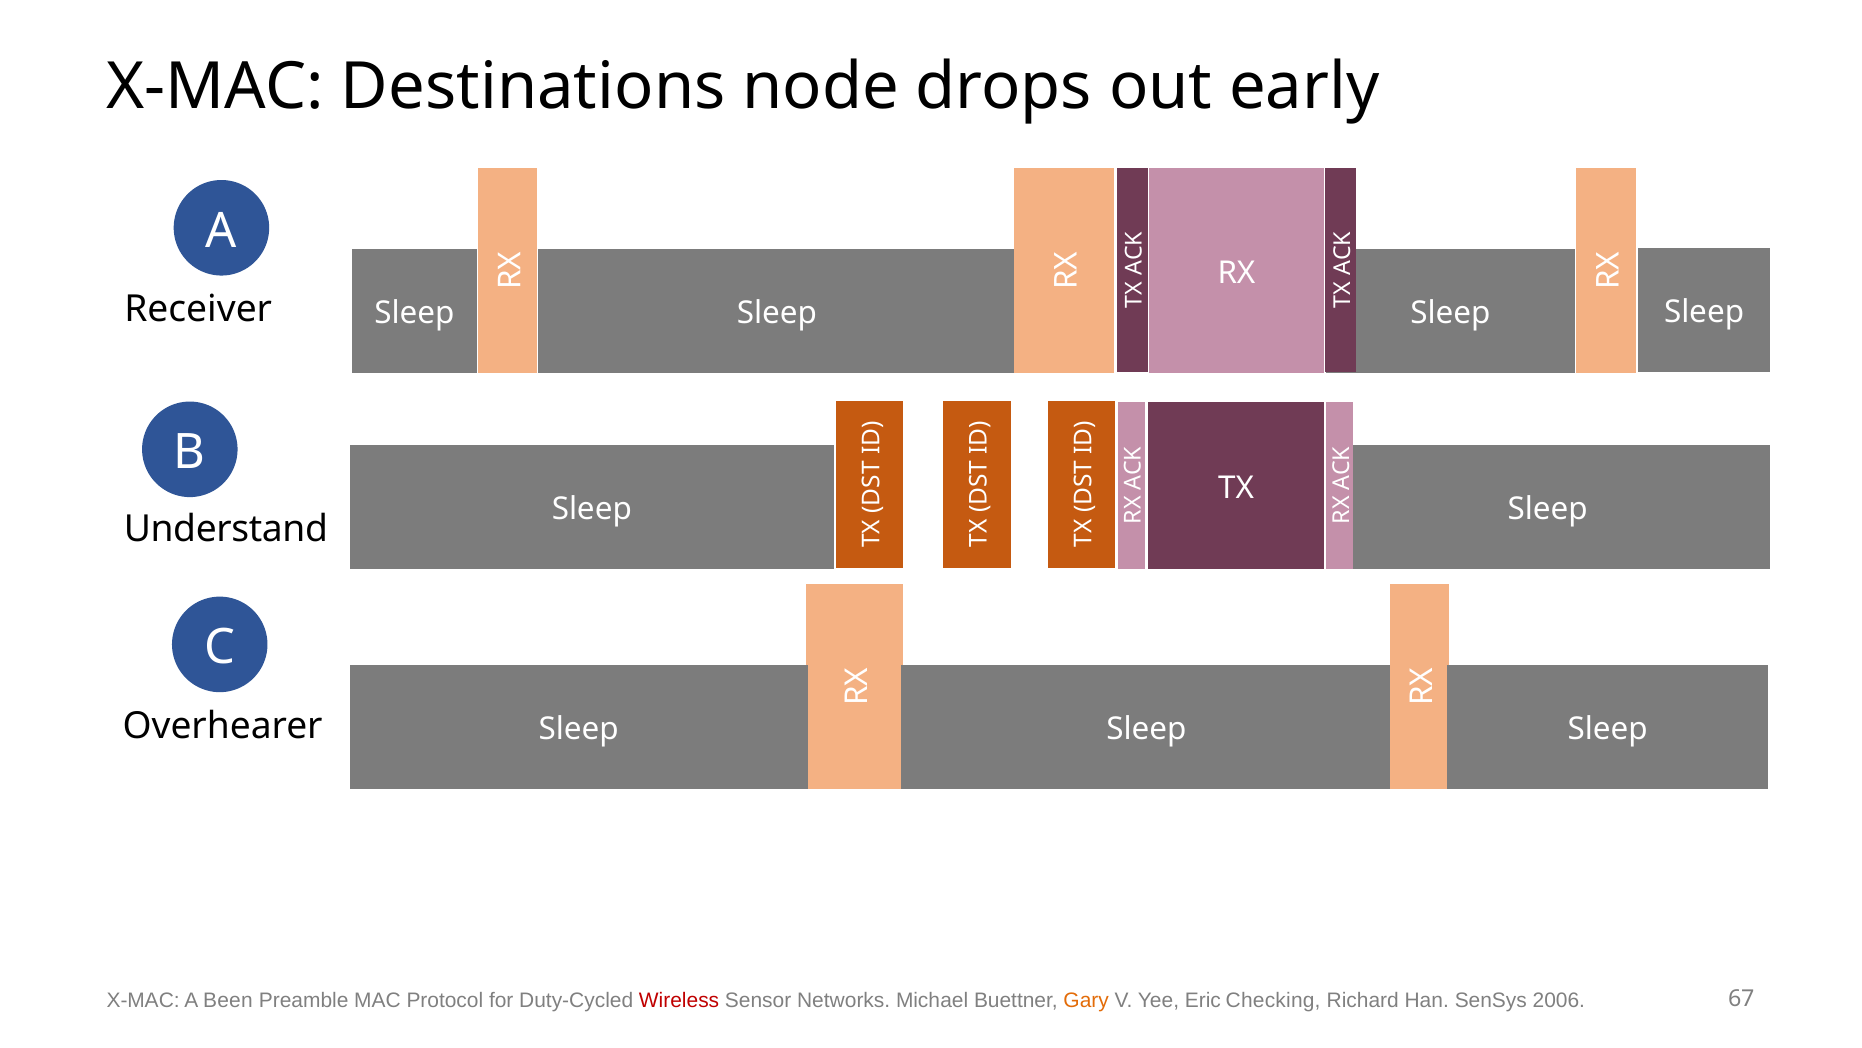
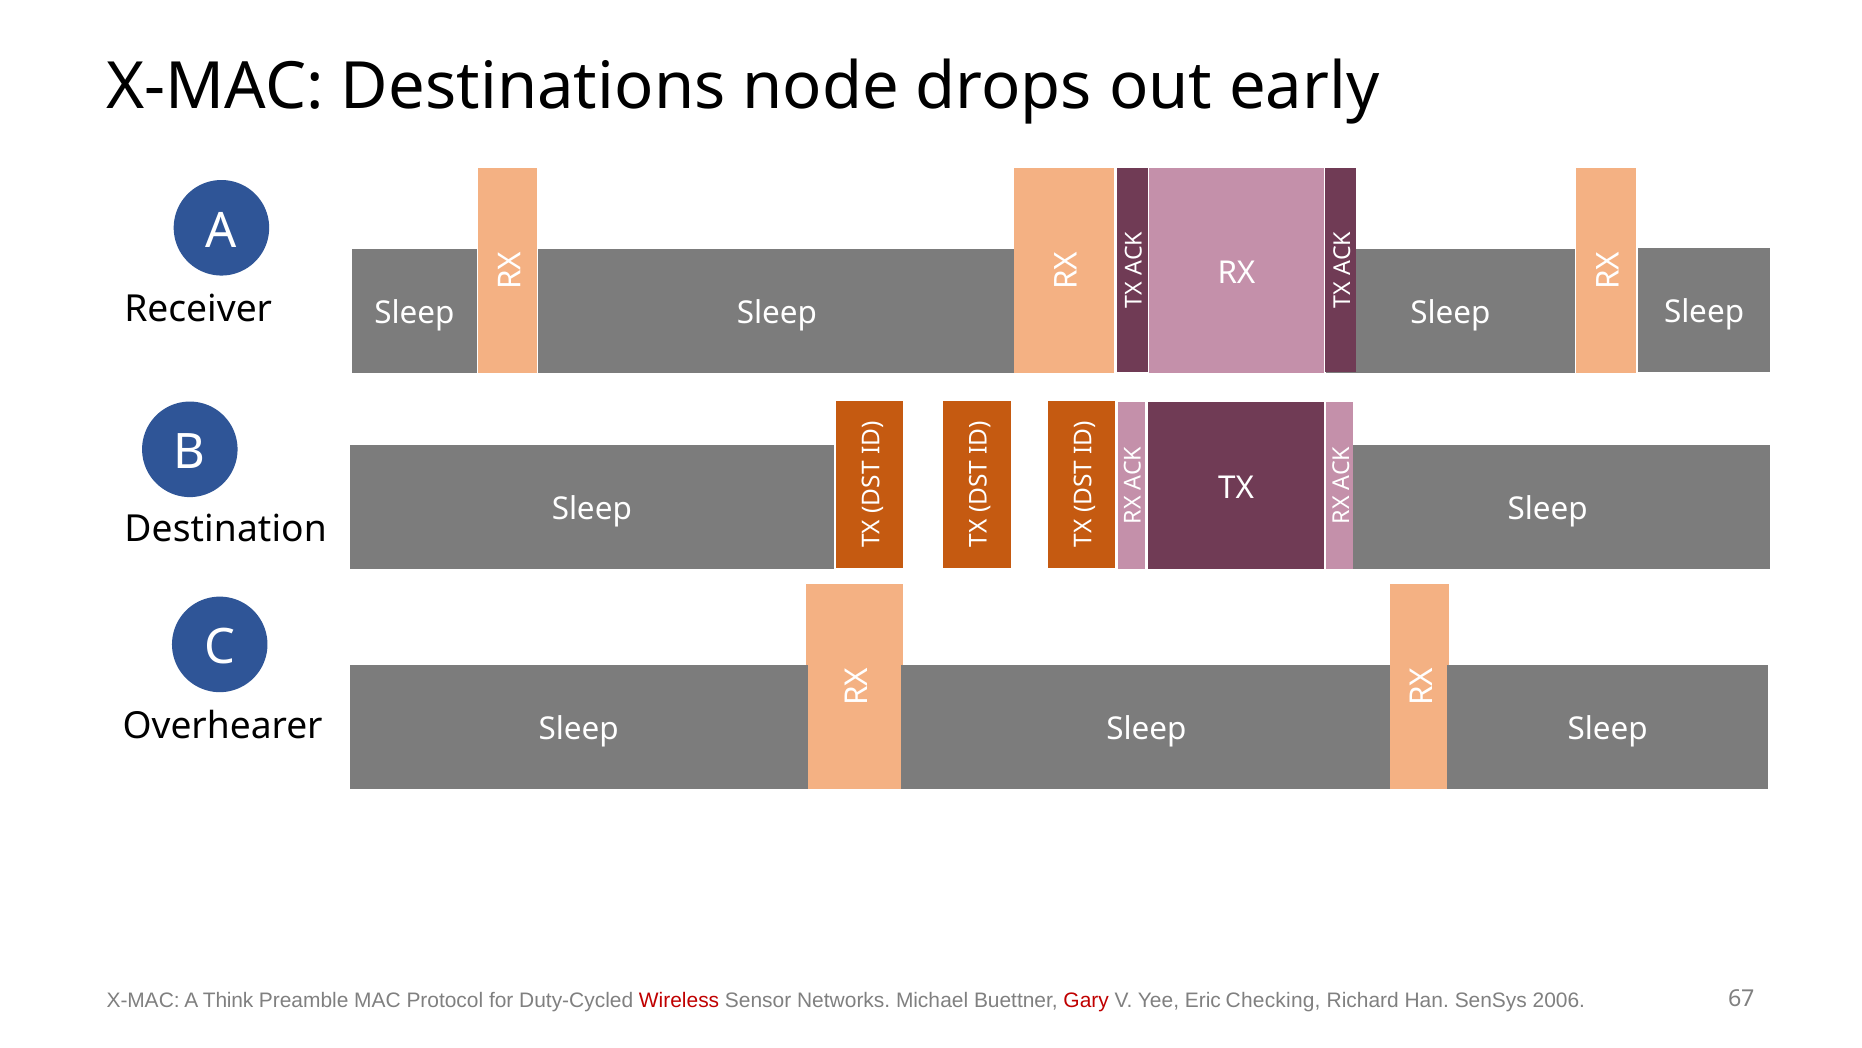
Understand: Understand -> Destination
Been: Been -> Think
Gary colour: orange -> red
